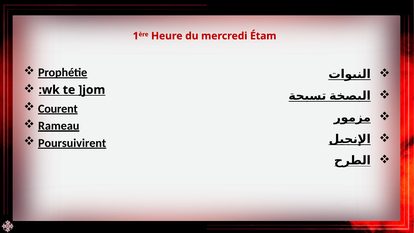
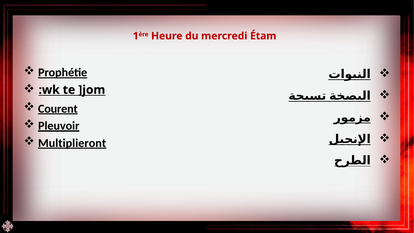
Rameau: Rameau -> Pleuvoir
Poursuivirent: Poursuivirent -> Multiplieront
